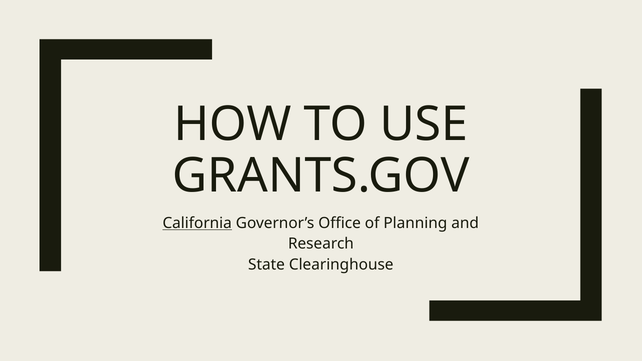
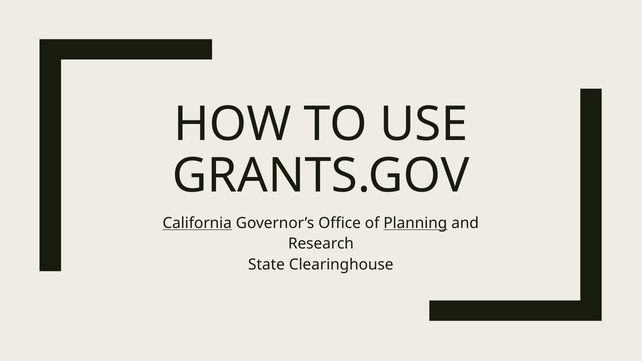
Planning underline: none -> present
